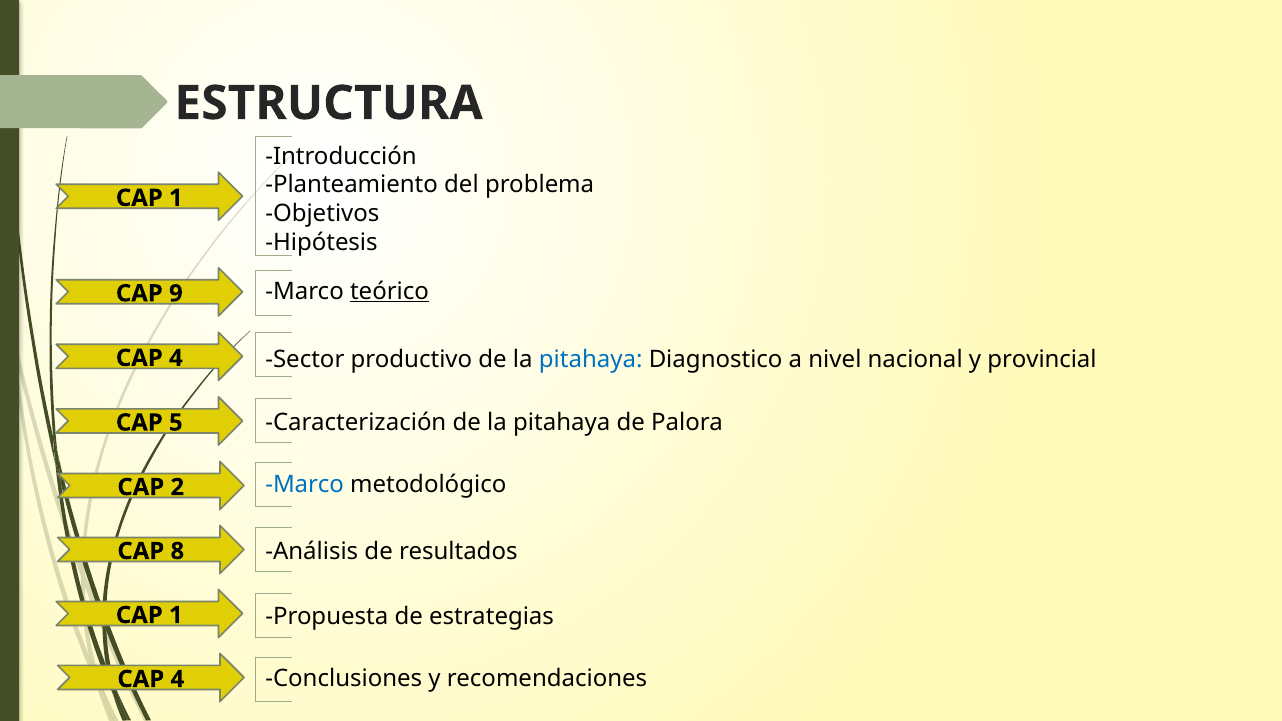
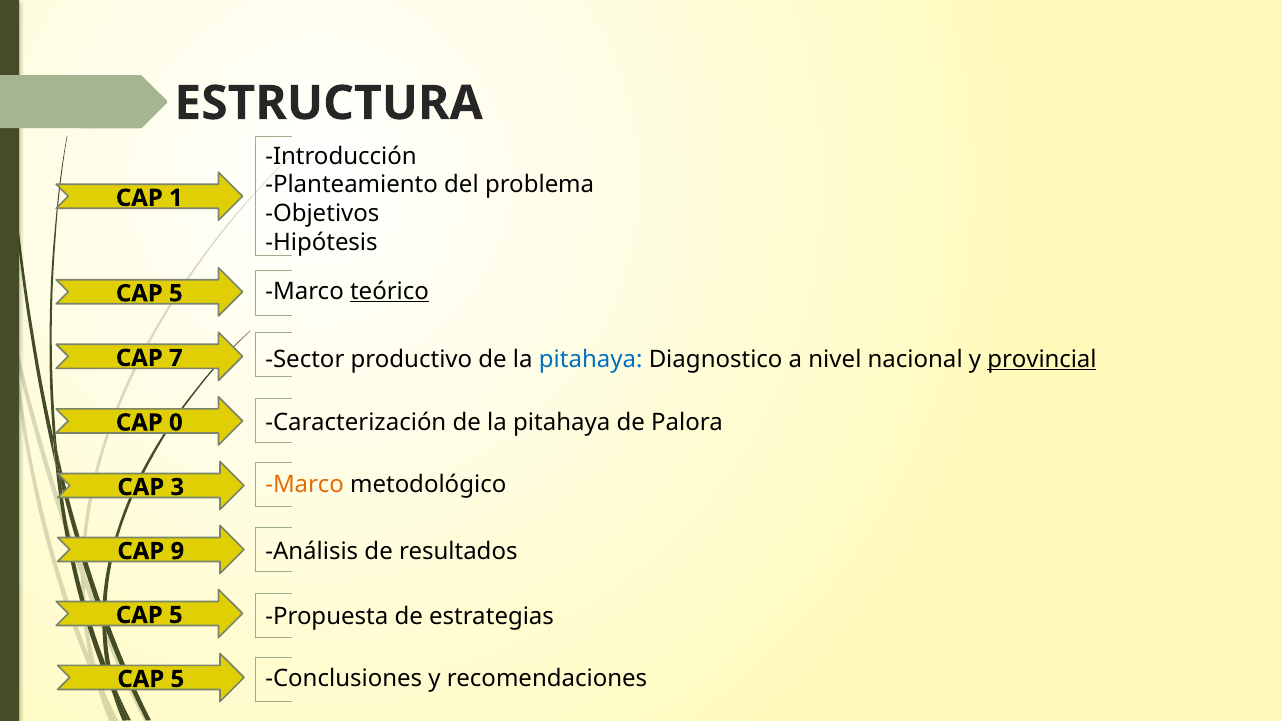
9 at (176, 293): 9 -> 5
provincial underline: none -> present
4 at (176, 358): 4 -> 7
5: 5 -> 0
Marco at (305, 484) colour: blue -> orange
2: 2 -> 3
8: 8 -> 9
1 at (176, 615): 1 -> 5
4 at (177, 679): 4 -> 5
